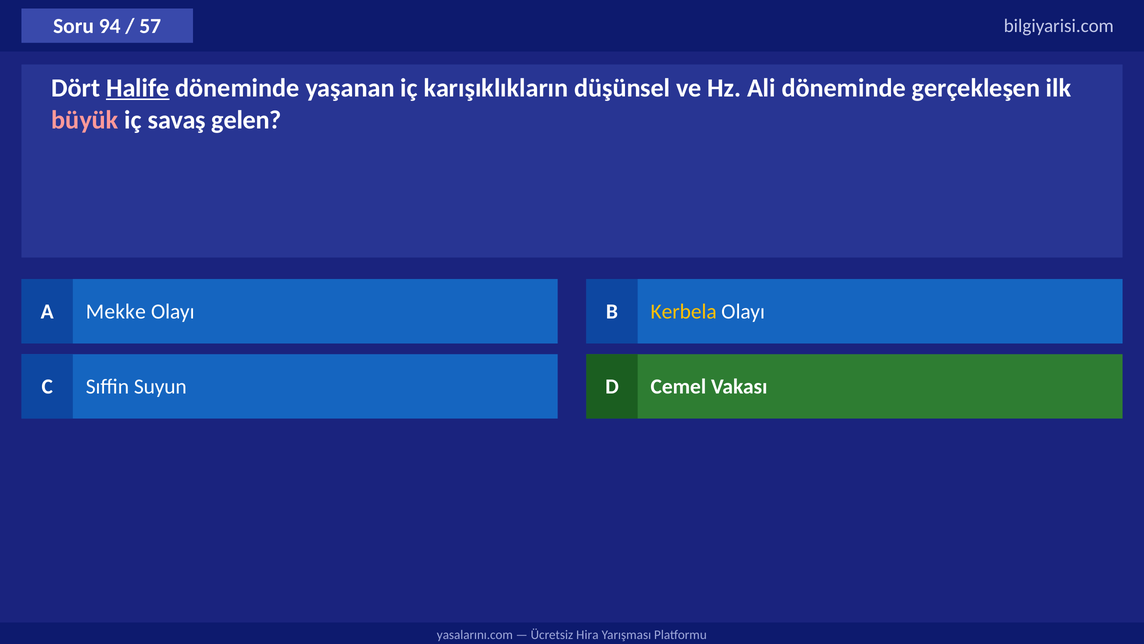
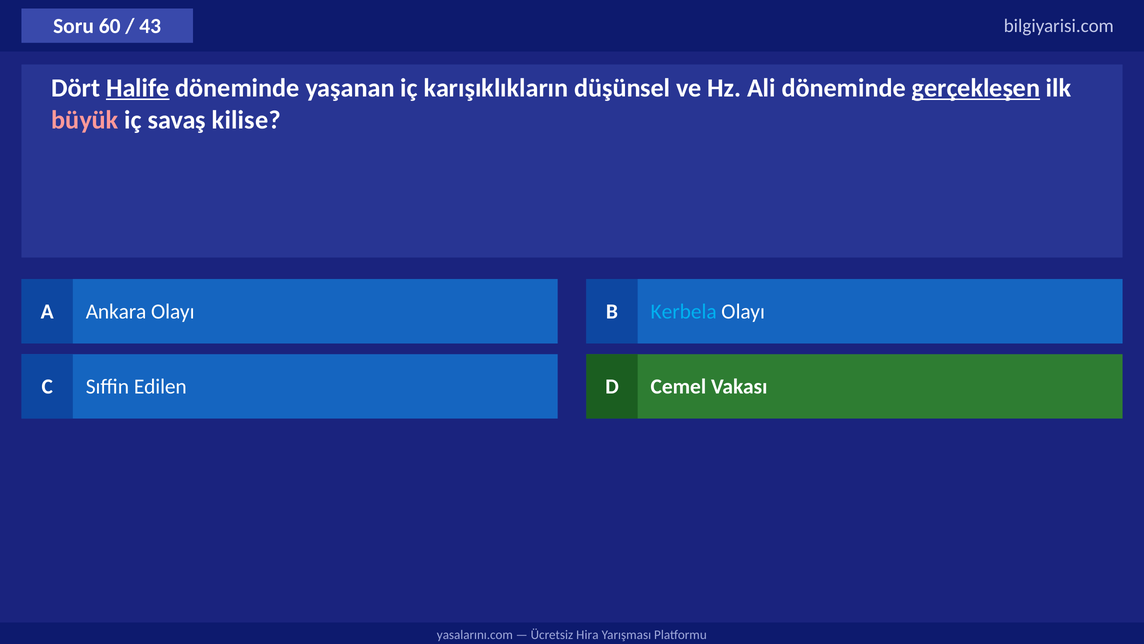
94: 94 -> 60
57: 57 -> 43
gerçekleşen underline: none -> present
gelen: gelen -> kilise
Mekke: Mekke -> Ankara
Kerbela colour: yellow -> light blue
Suyun: Suyun -> Edilen
